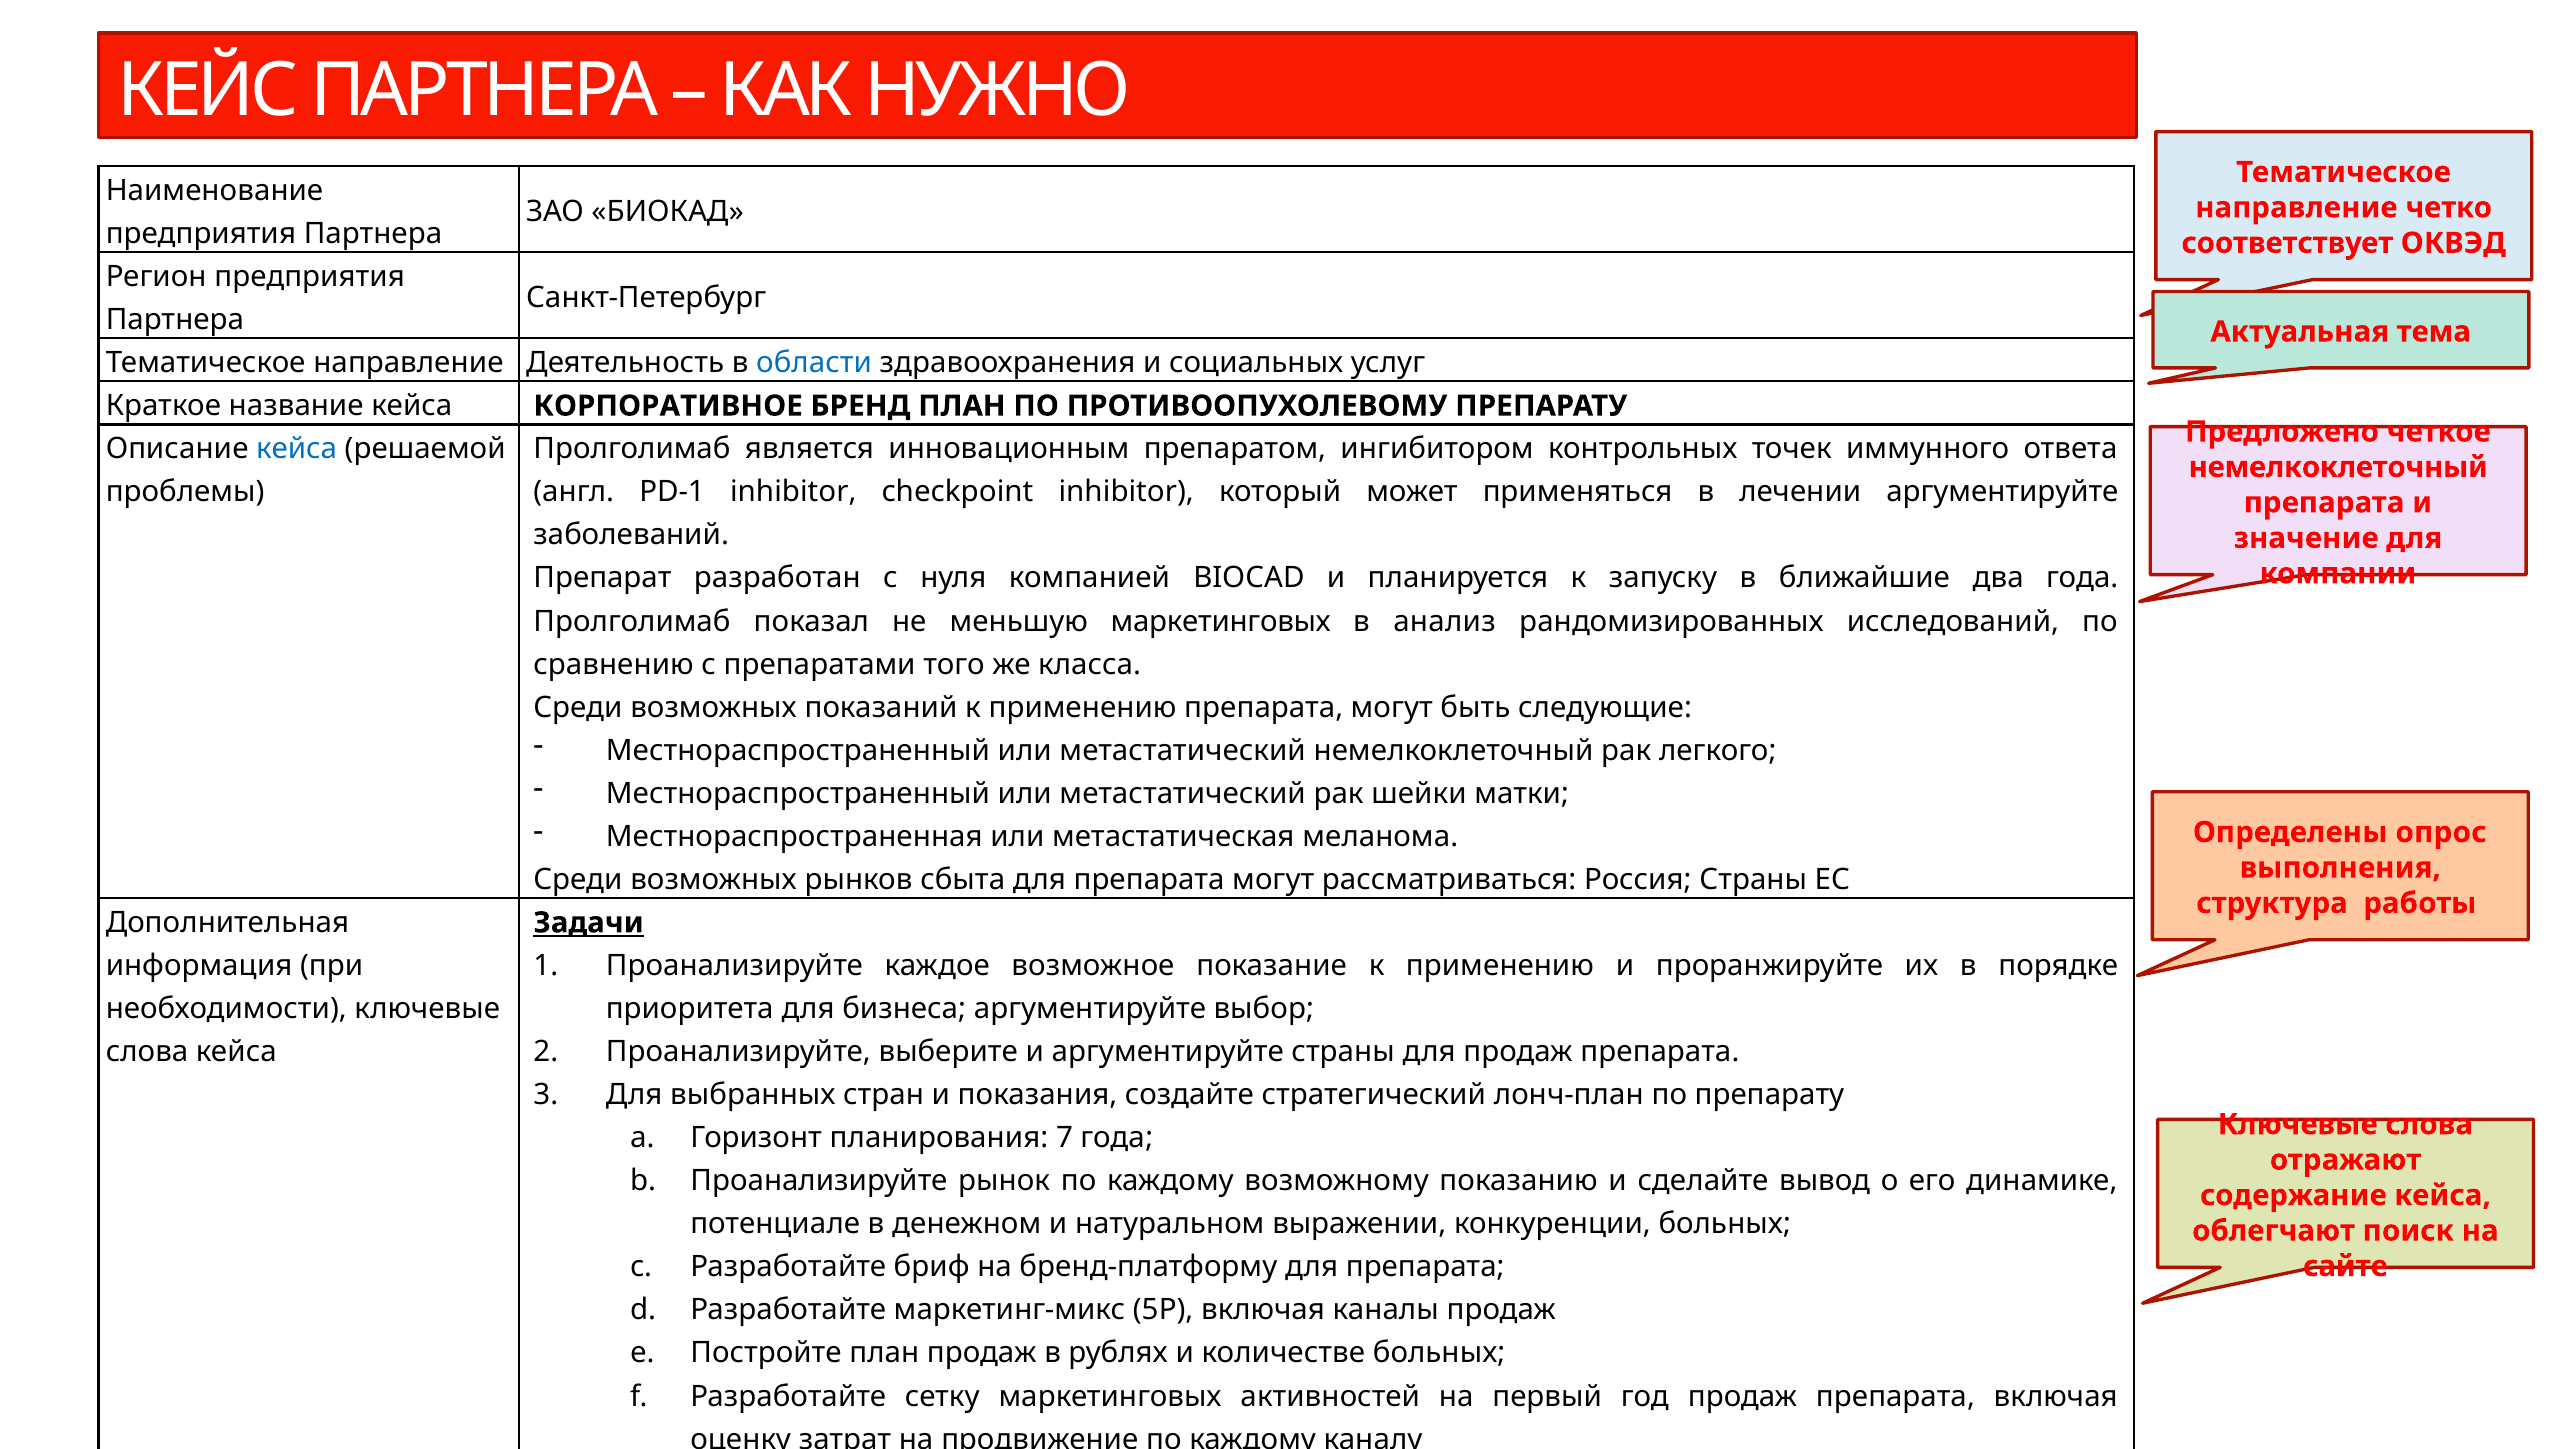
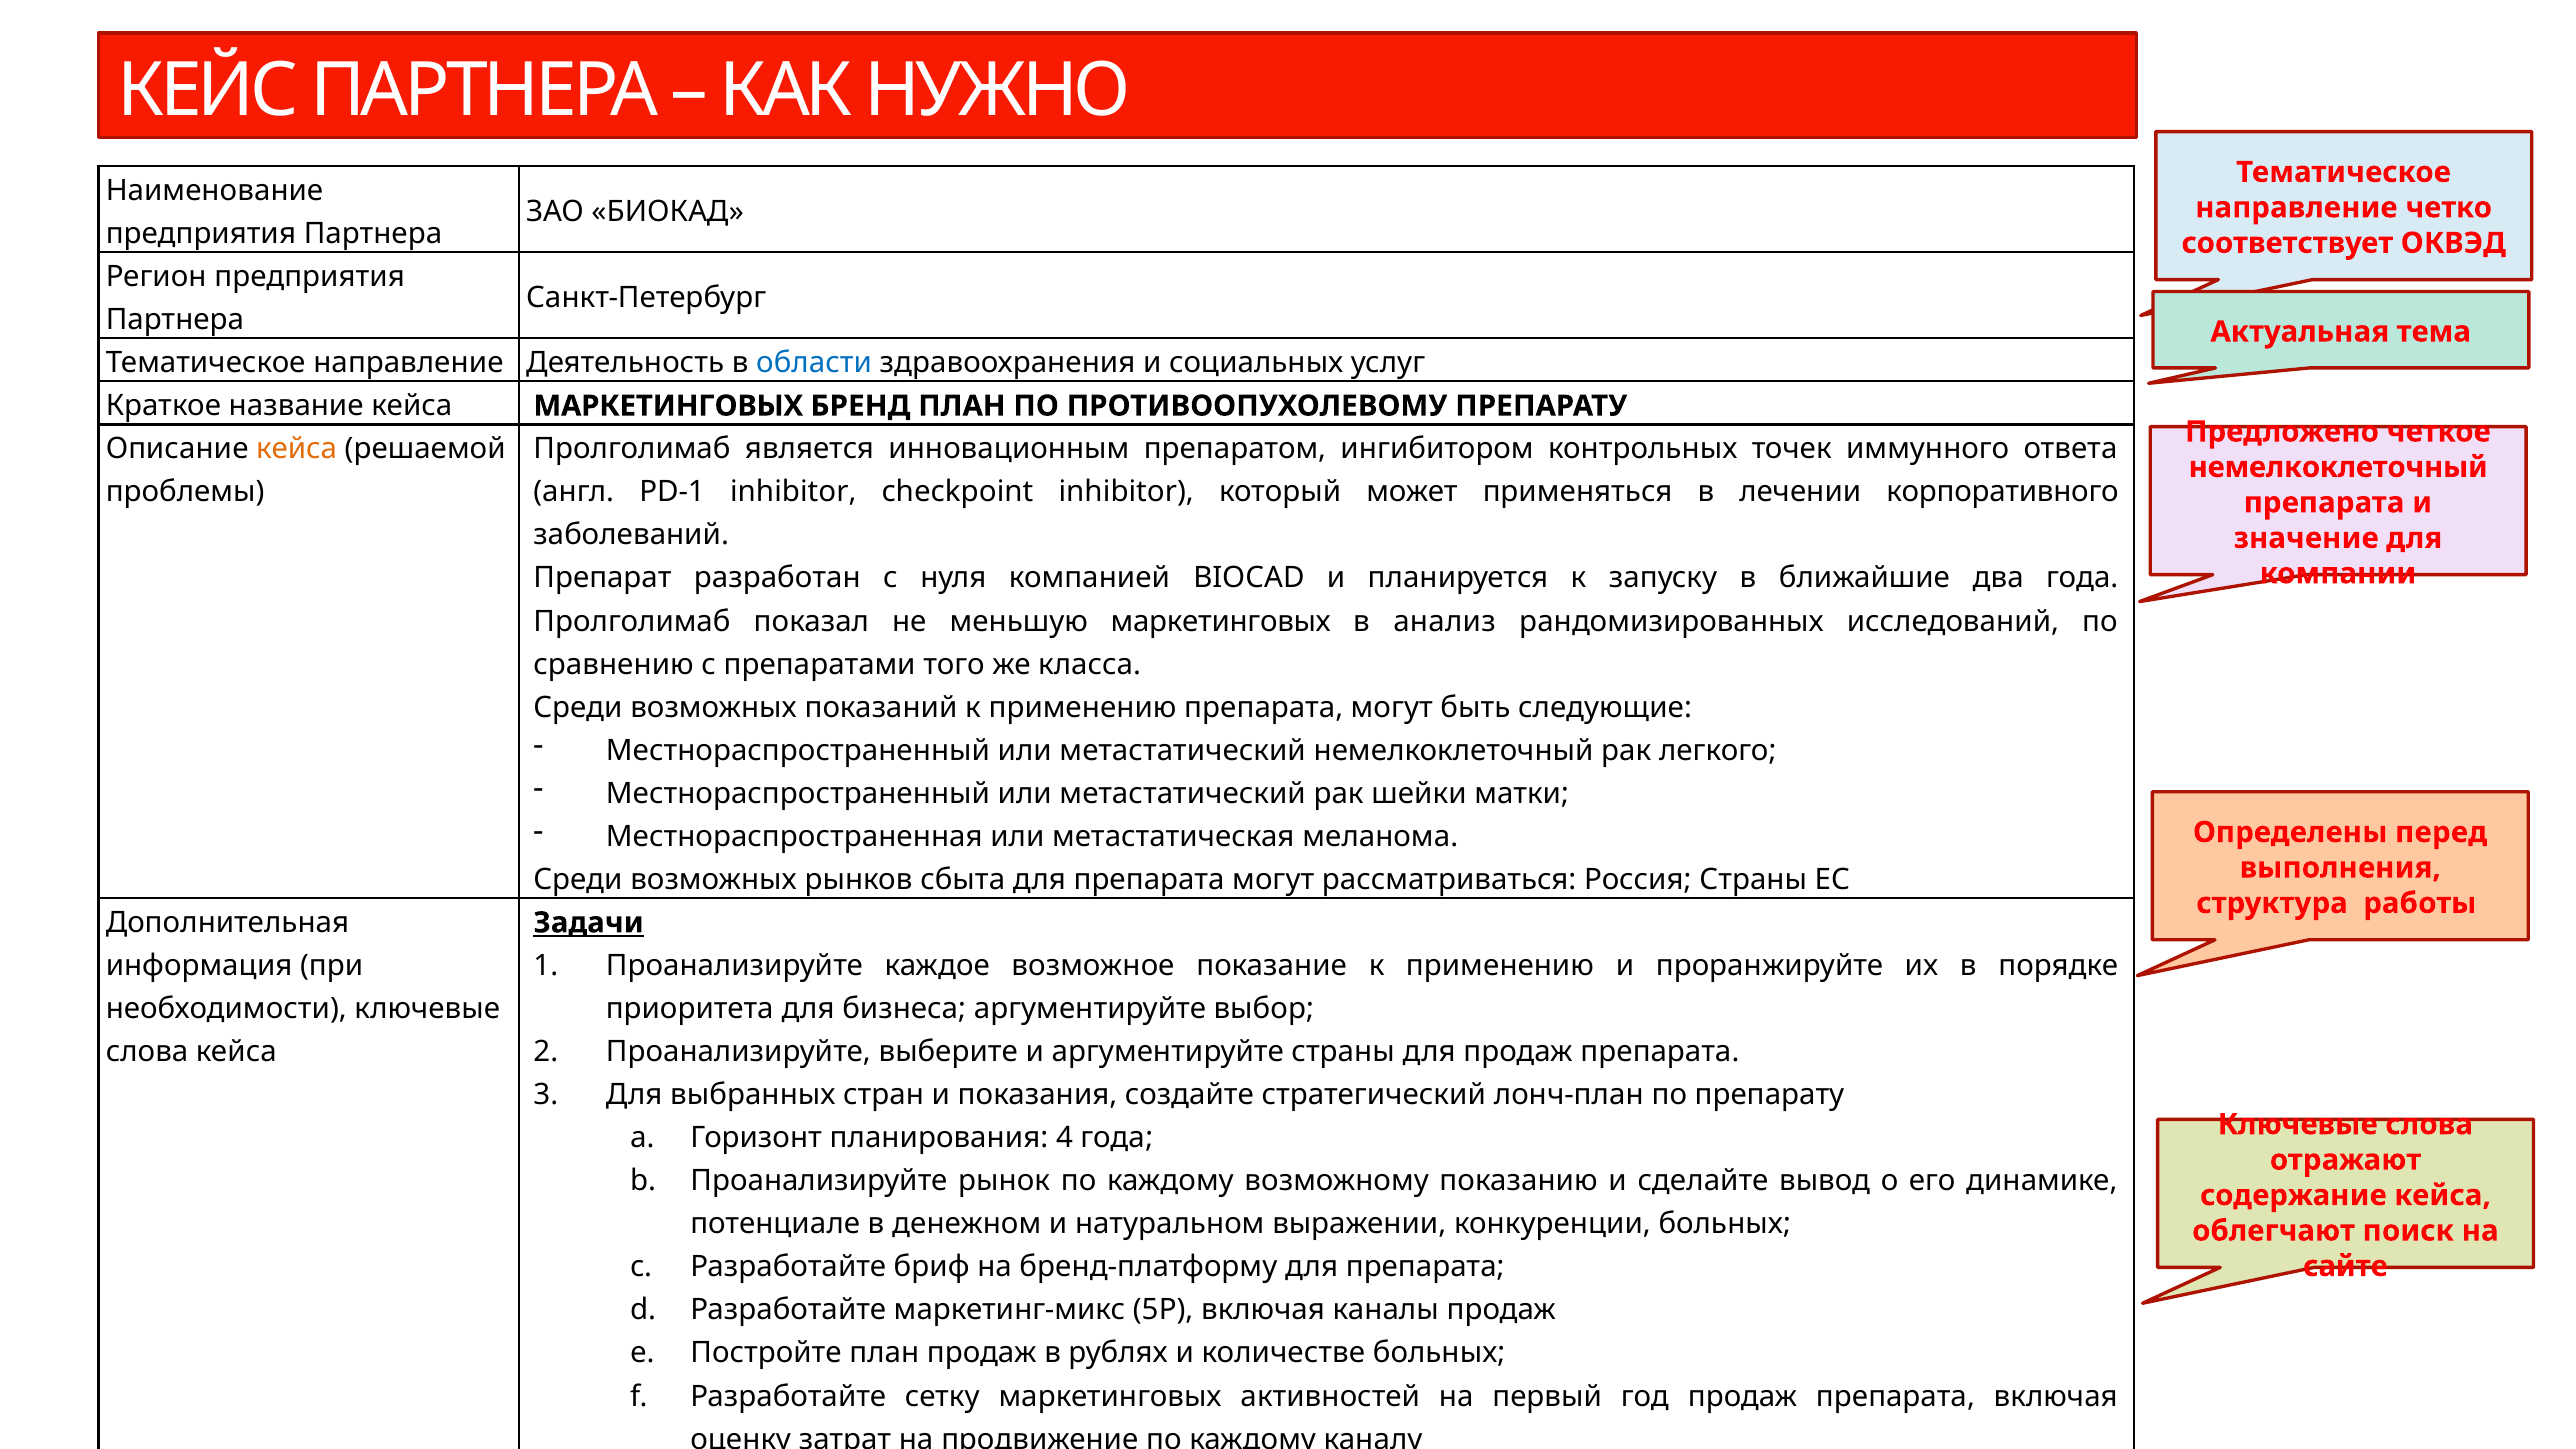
кейса КОРПОРАТИВНОЕ: КОРПОРАТИВНОЕ -> МАРКЕТИНГОВЫХ
кейса at (296, 449) colour: blue -> orange
лечении аргументируйте: аргументируйте -> корпоративного
опрос: опрос -> перед
7: 7 -> 4
